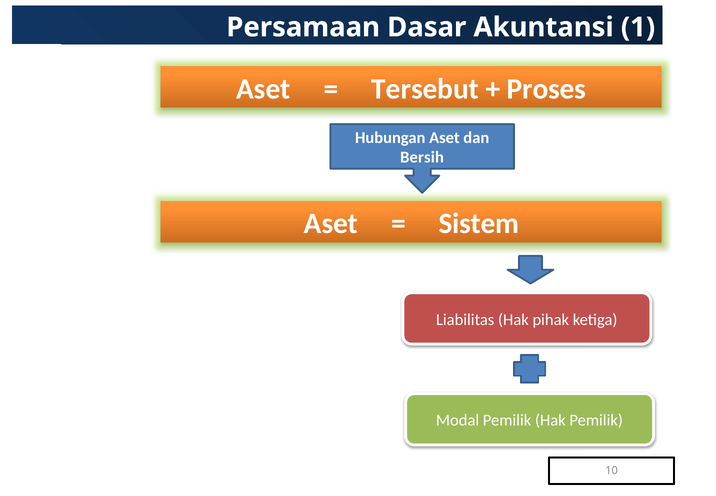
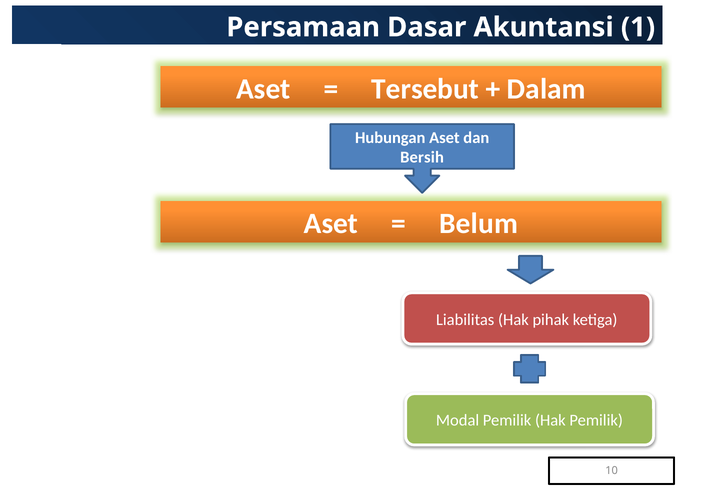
Proses: Proses -> Dalam
Sistem: Sistem -> Belum
